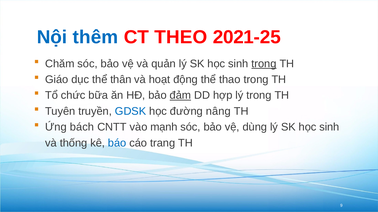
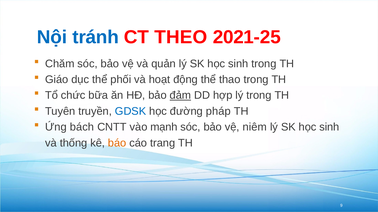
thêm: thêm -> tránh
trong at (264, 64) underline: present -> none
thân: thân -> phối
nâng: nâng -> pháp
dùng: dùng -> niêm
báo colour: blue -> orange
